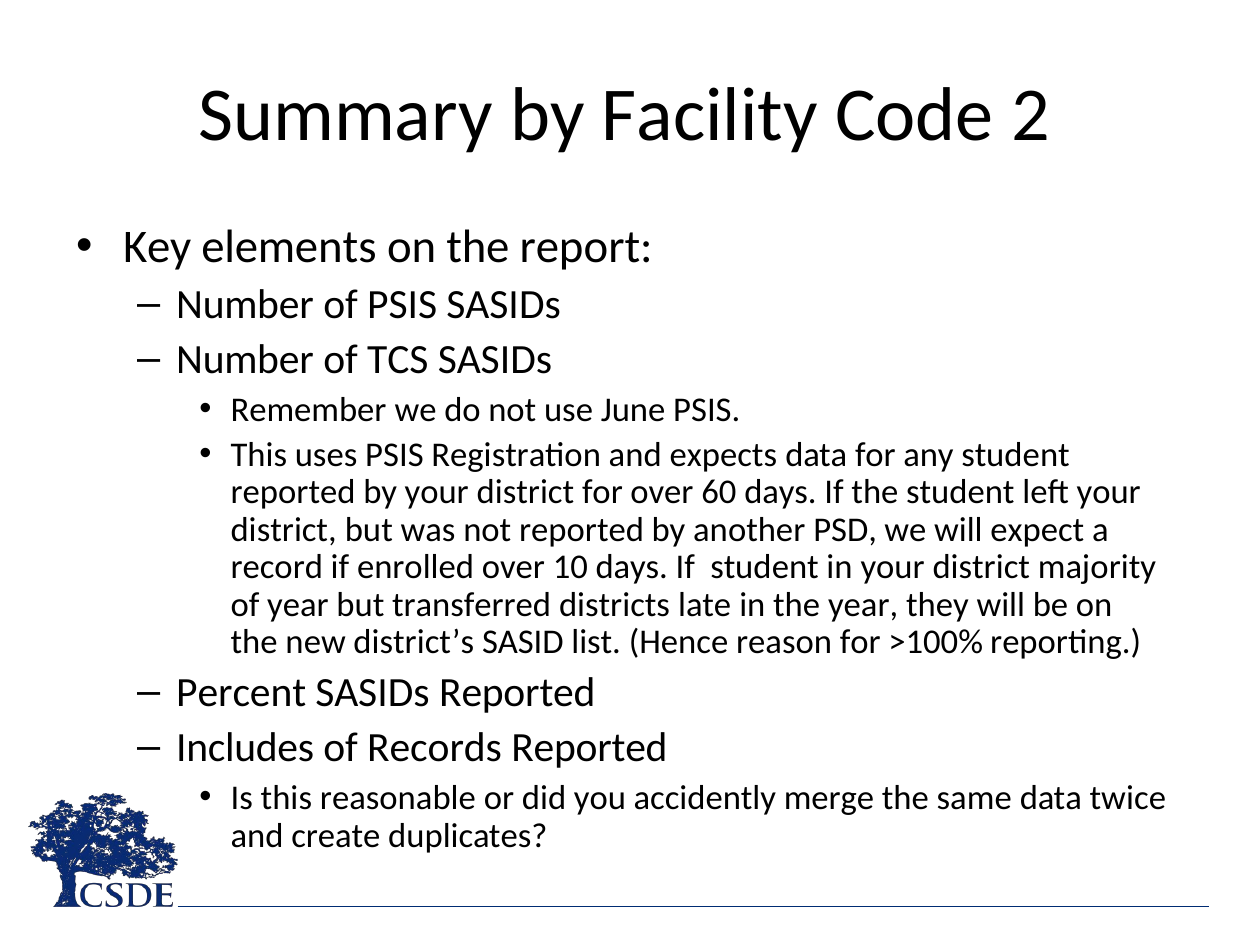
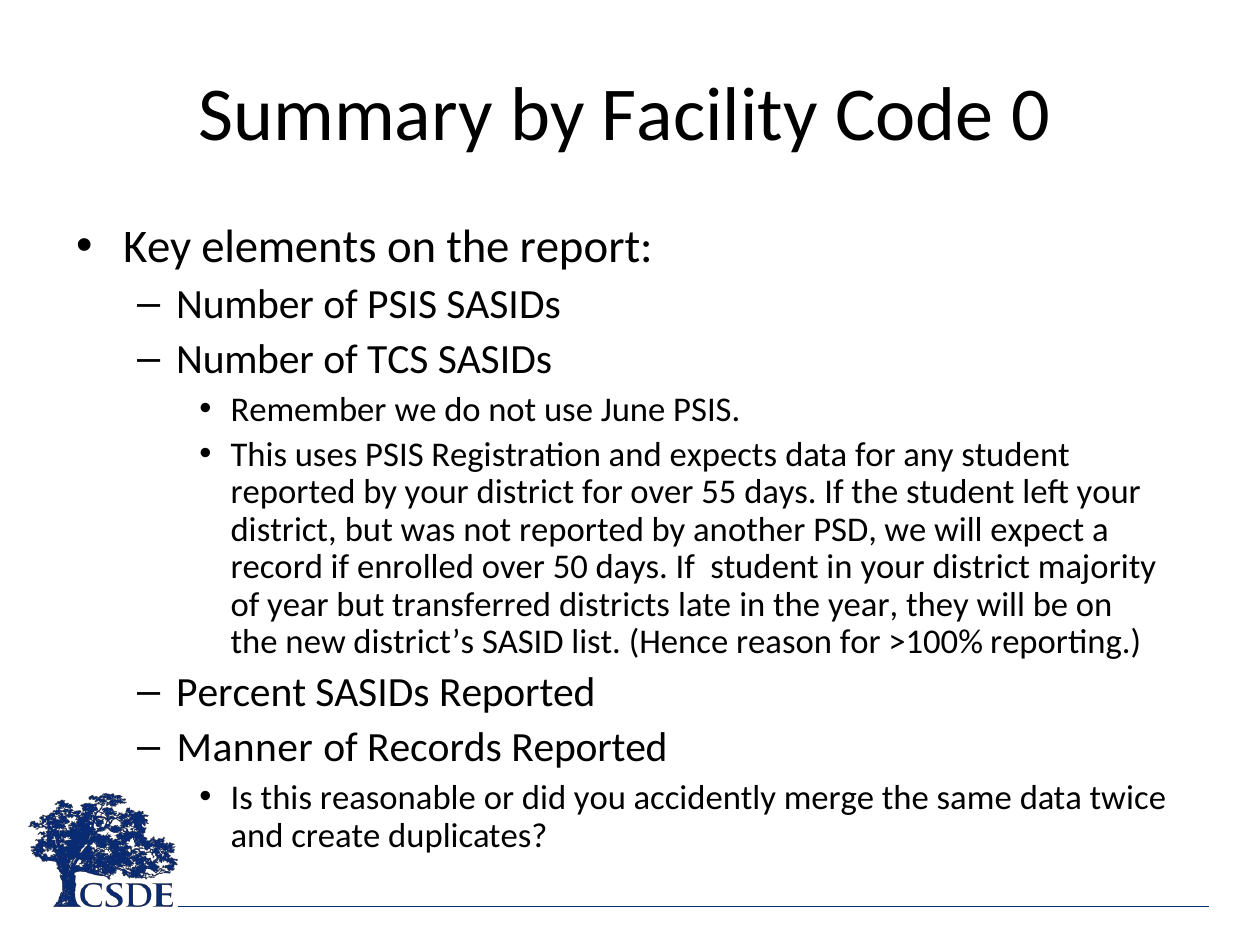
2: 2 -> 0
60: 60 -> 55
10: 10 -> 50
Includes: Includes -> Manner
